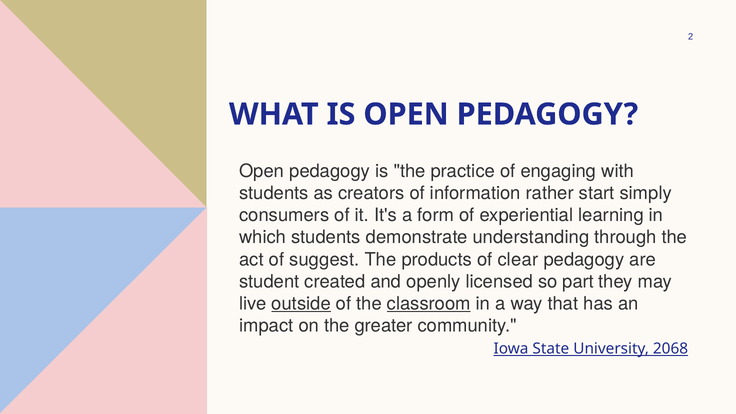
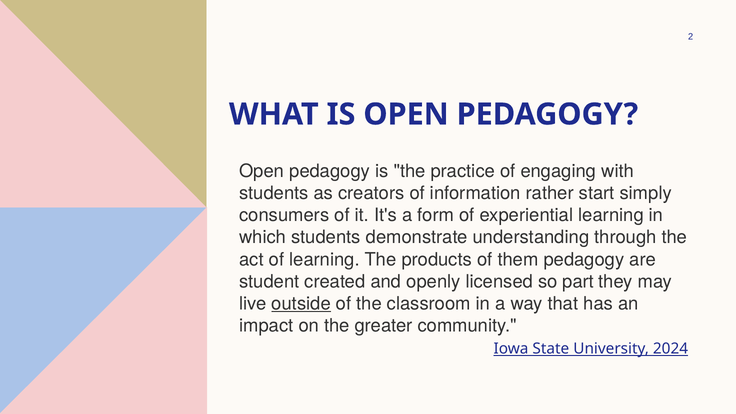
of suggest: suggest -> learning
clear: clear -> them
classroom underline: present -> none
2068: 2068 -> 2024
